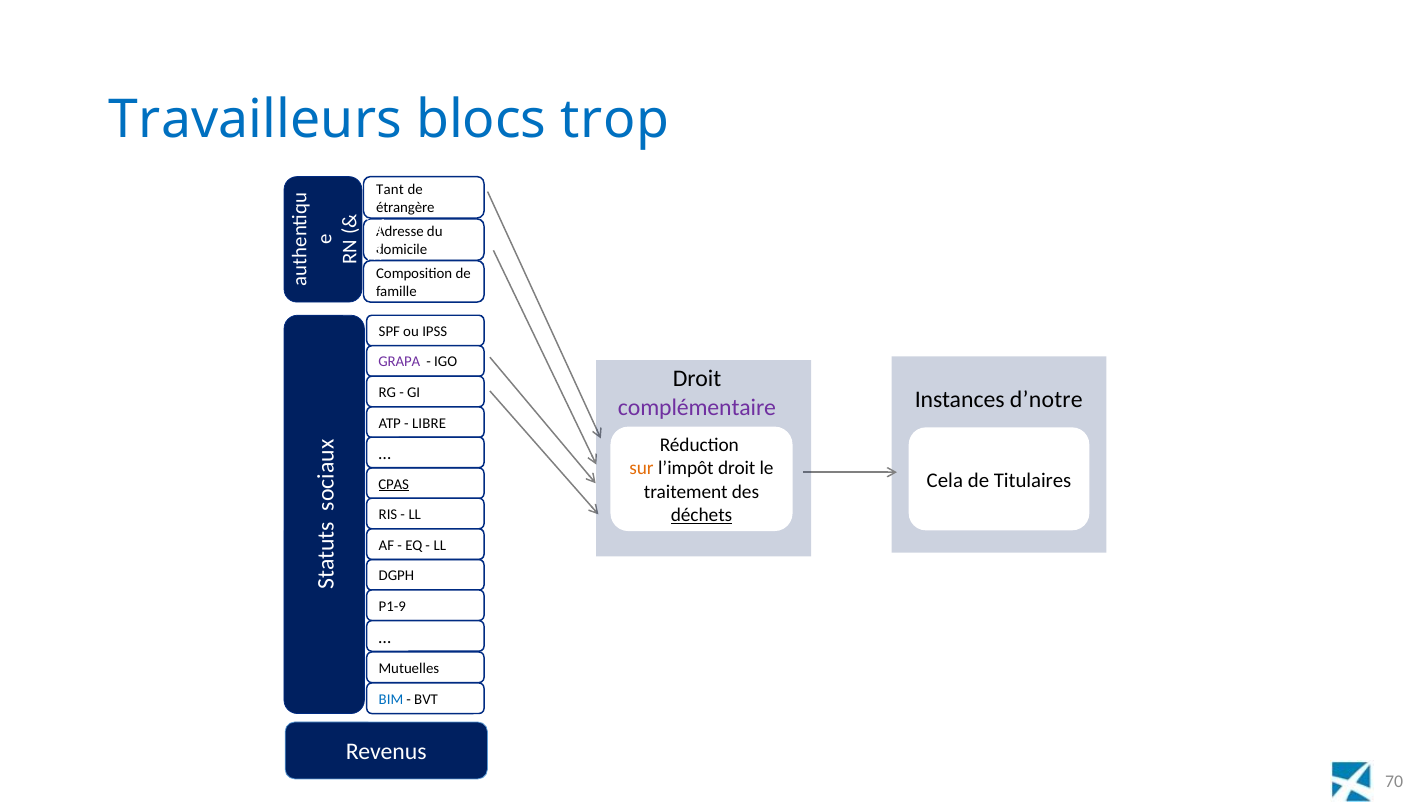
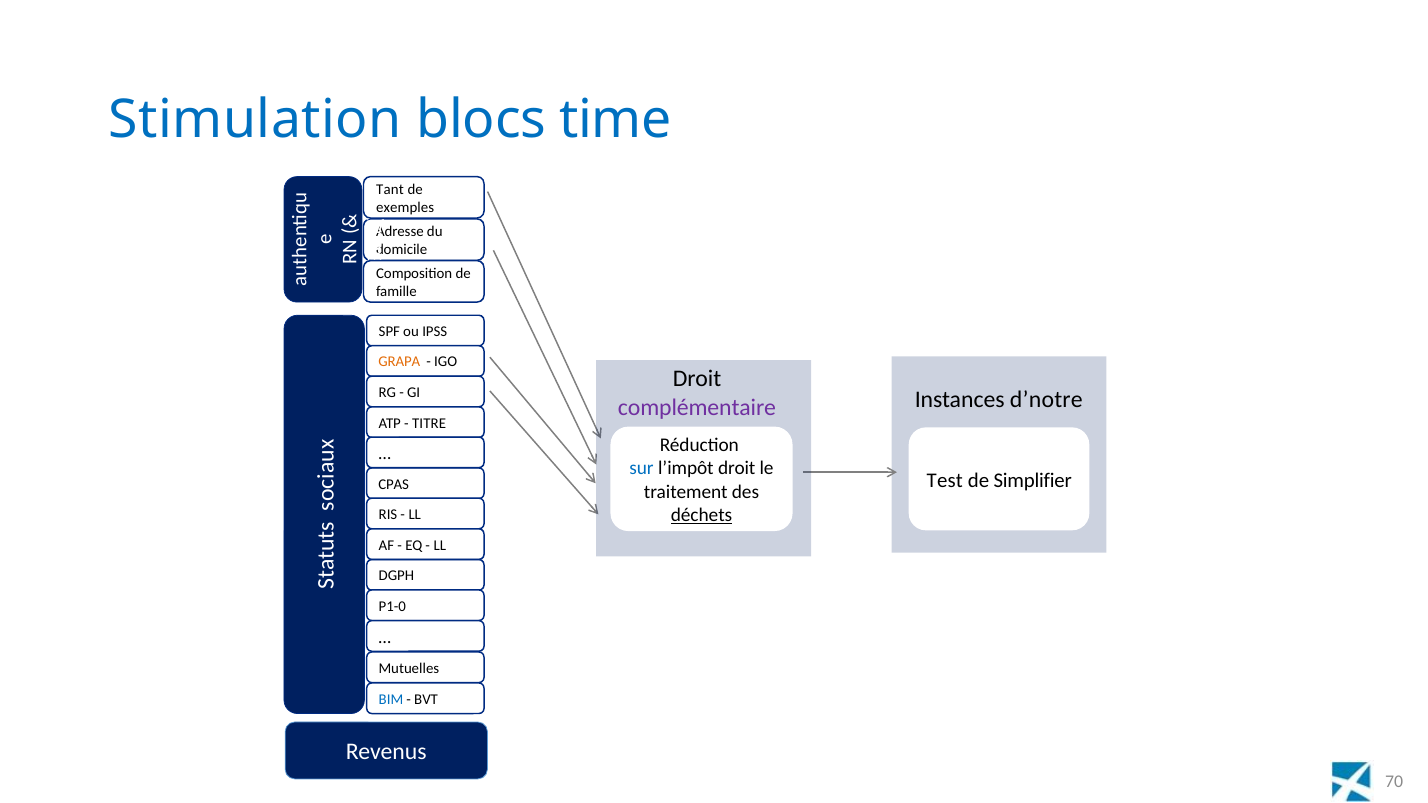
Travailleurs: Travailleurs -> Stimulation
trop: trop -> time
étrangère: étrangère -> exemples
GRAPA colour: purple -> orange
LIBRE: LIBRE -> TITRE
sur colour: orange -> blue
Cela: Cela -> Test
Titulaires: Titulaires -> Simplifier
CPAS underline: present -> none
P1-9: P1-9 -> P1-0
